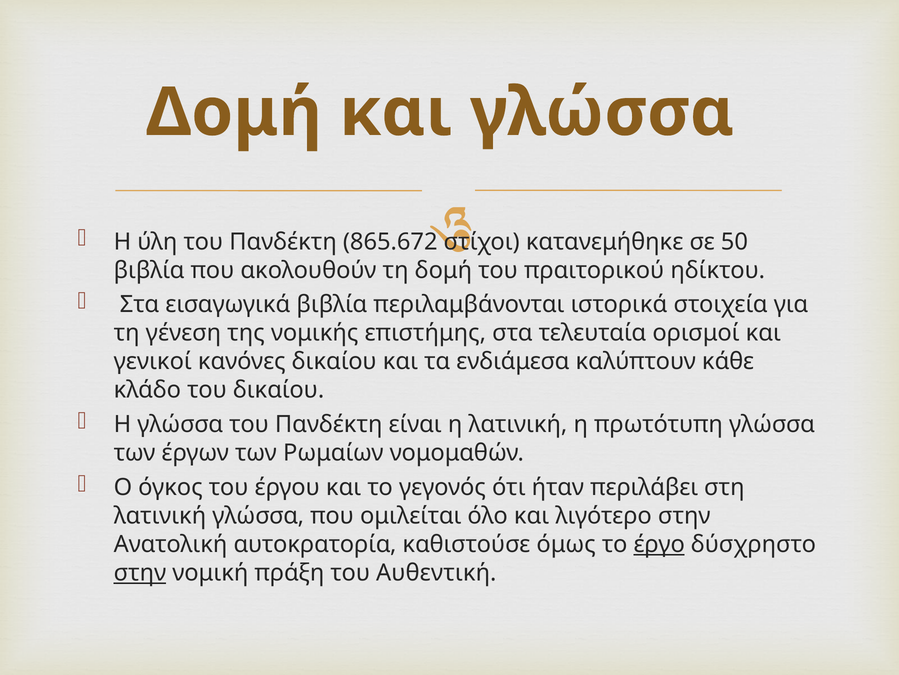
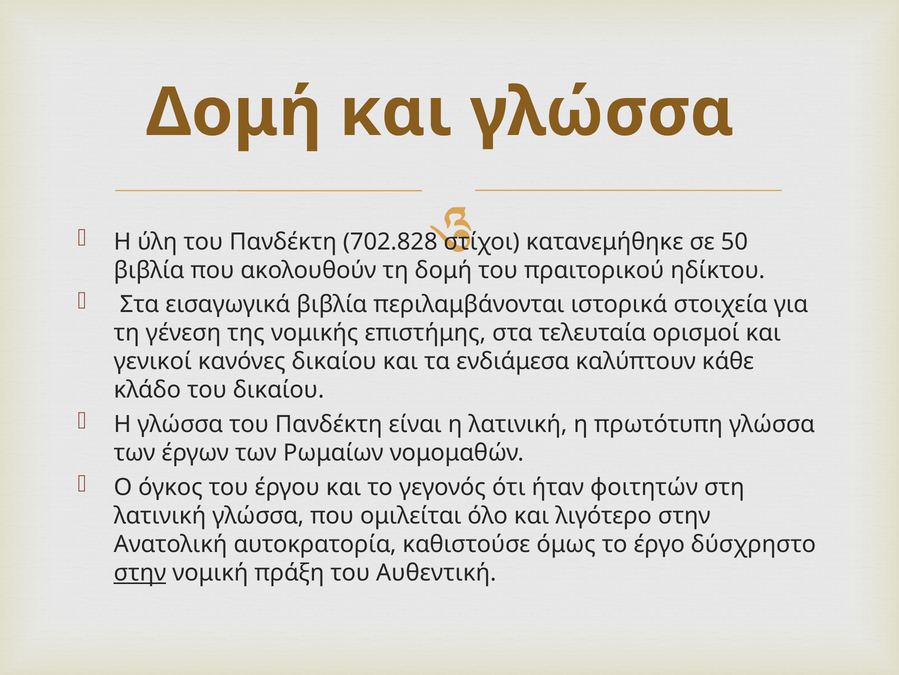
865.672: 865.672 -> 702.828
περιλάβει: περιλάβει -> φοιτητών
έργο underline: present -> none
